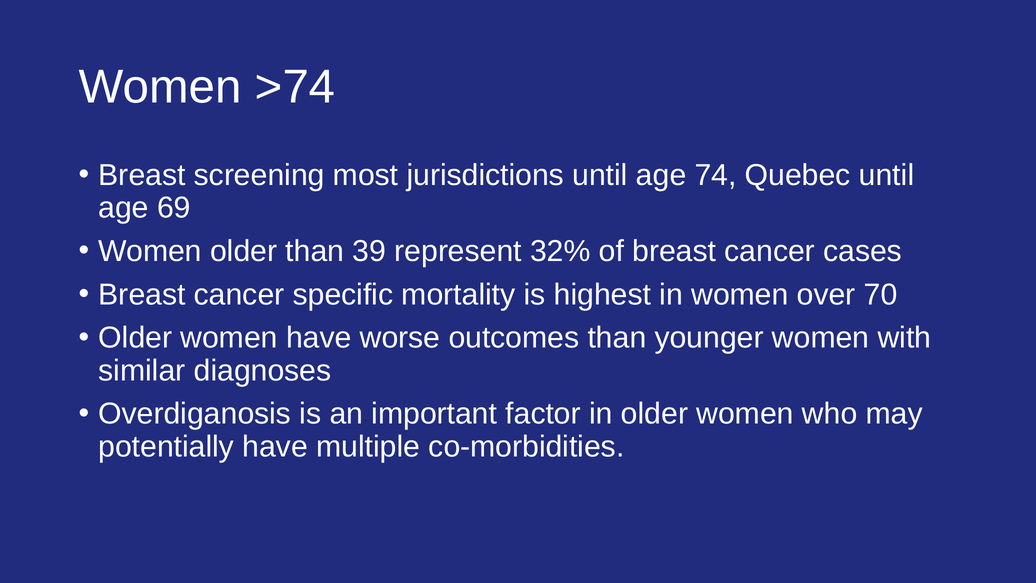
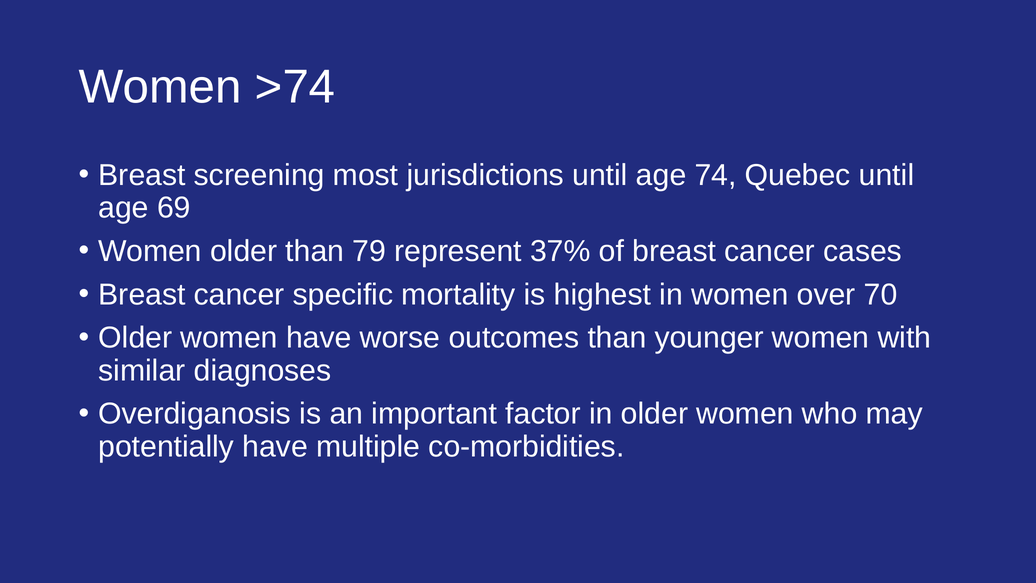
39: 39 -> 79
32%: 32% -> 37%
